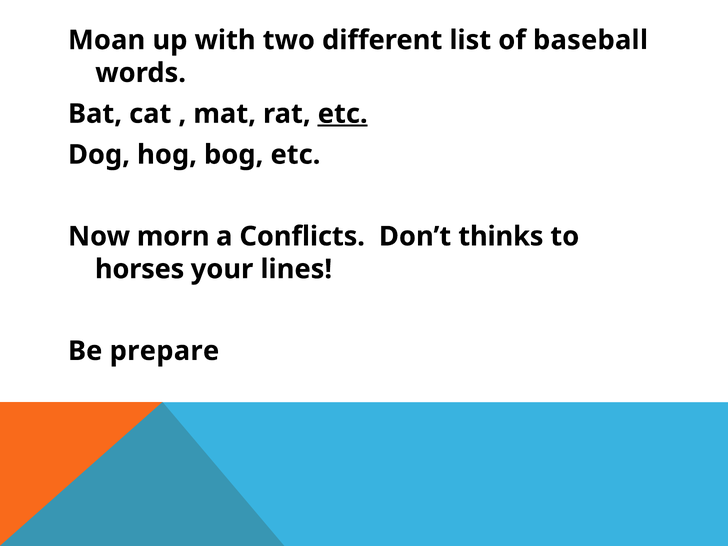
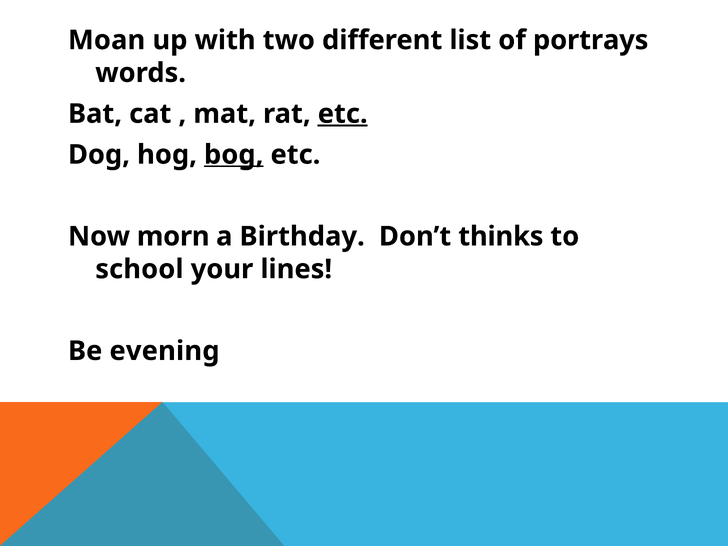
baseball: baseball -> portrays
bog underline: none -> present
Conflicts: Conflicts -> Birthday
horses: horses -> school
prepare: prepare -> evening
